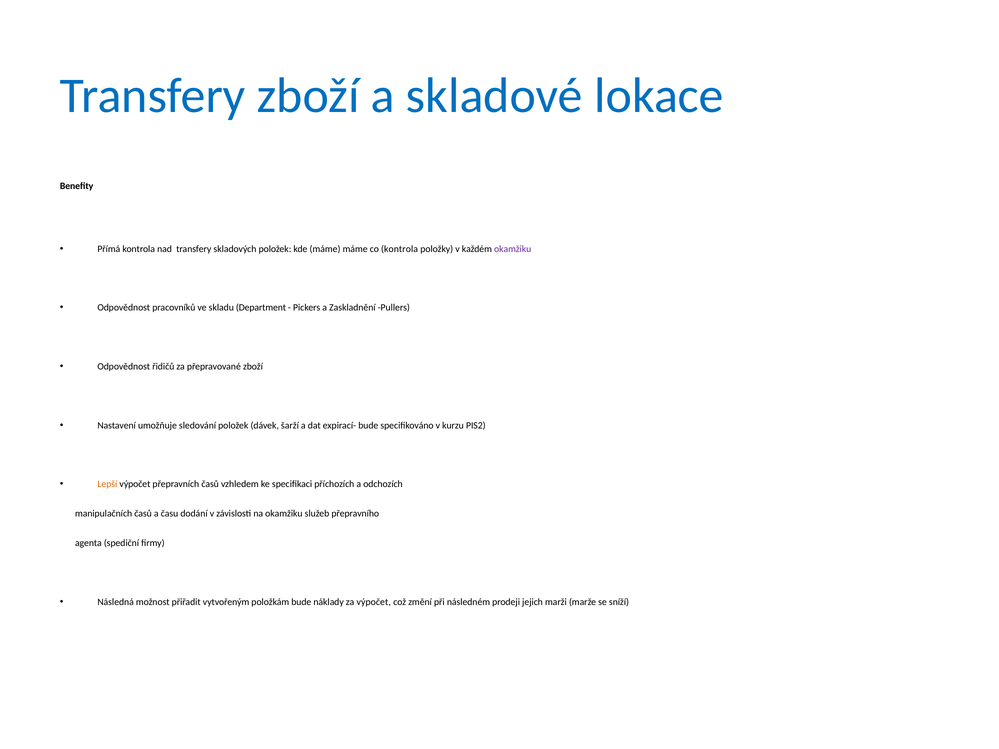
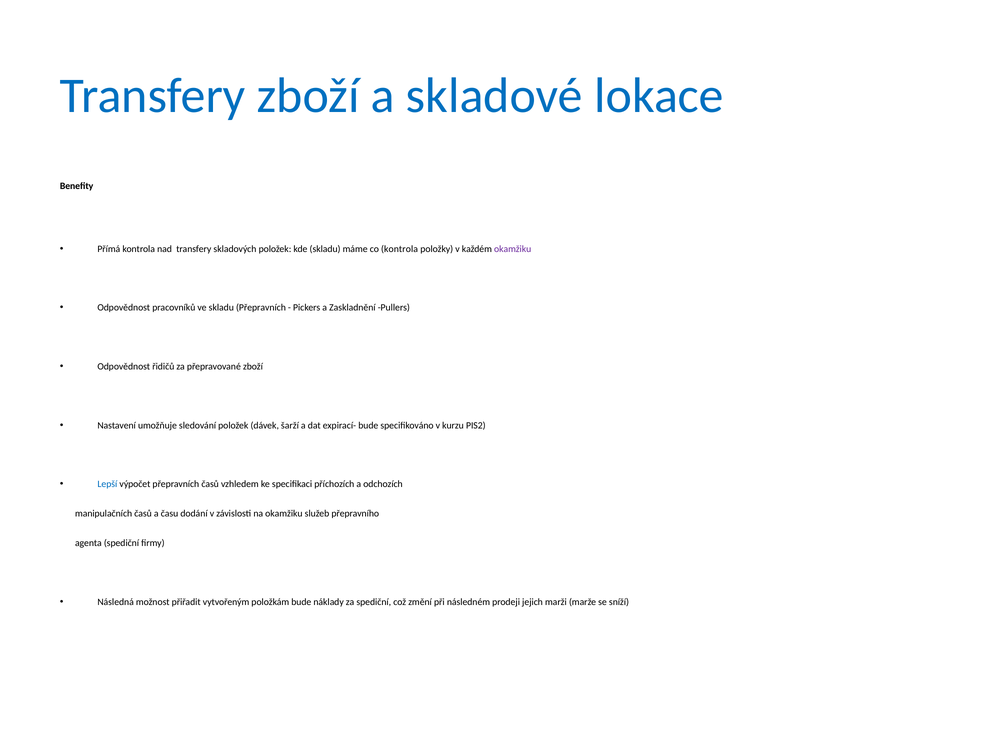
kde máme: máme -> skladu
skladu Department: Department -> Přepravních
Lepší colour: orange -> blue
za výpočet: výpočet -> spediční
